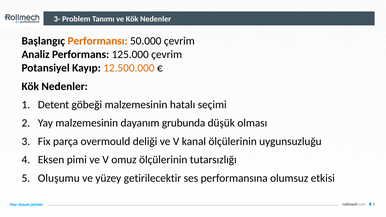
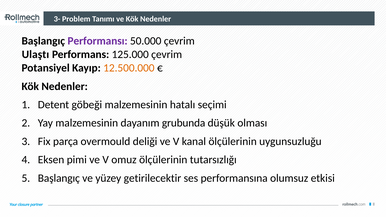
Performansı colour: orange -> purple
Analiz: Analiz -> Ulaştı
Oluşumu at (59, 178): Oluşumu -> Başlangıç
